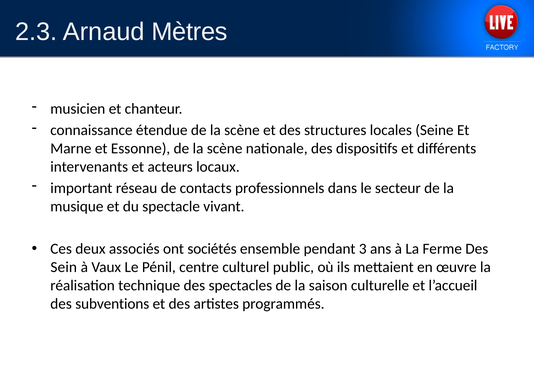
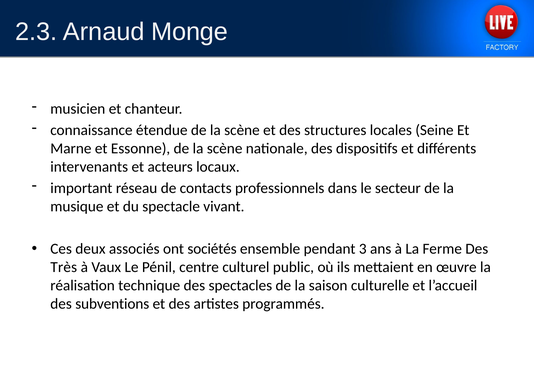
Mètres: Mètres -> Monge
Sein: Sein -> Très
